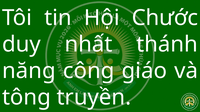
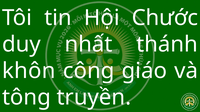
năng: năng -> khôn
